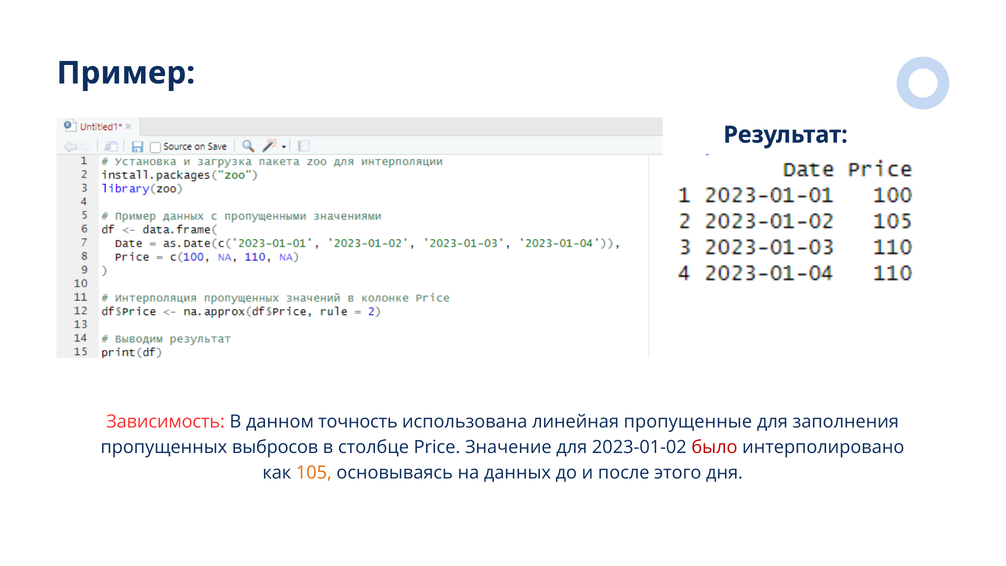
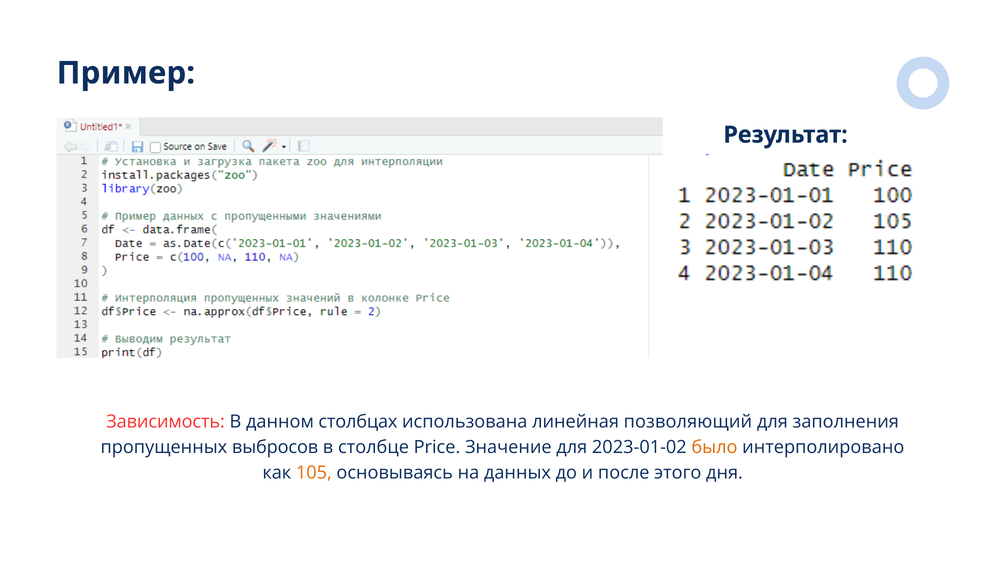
точность: точность -> столбцах
пропущенные: пропущенные -> позволяющий
было colour: red -> orange
